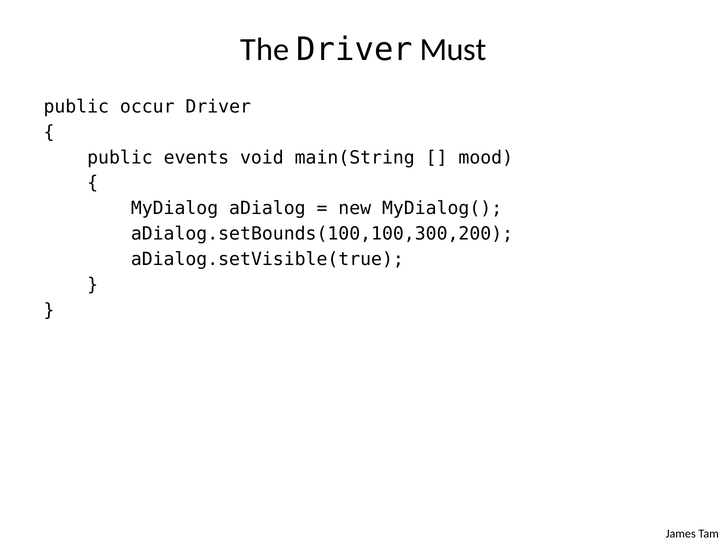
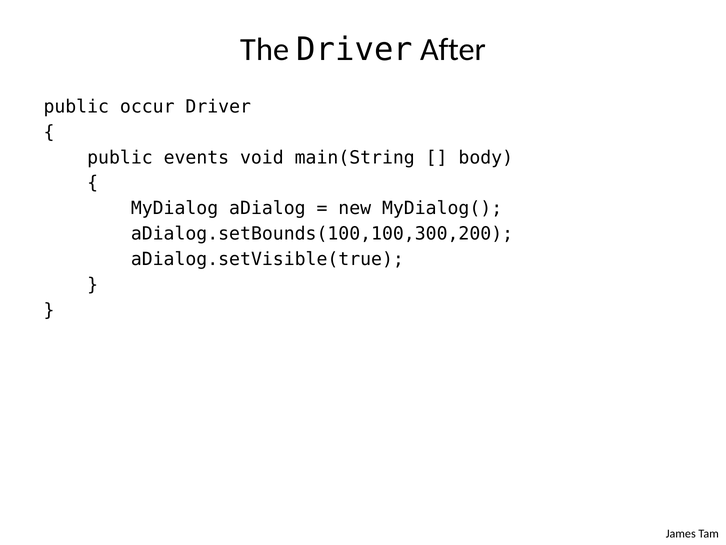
Must: Must -> After
mood: mood -> body
